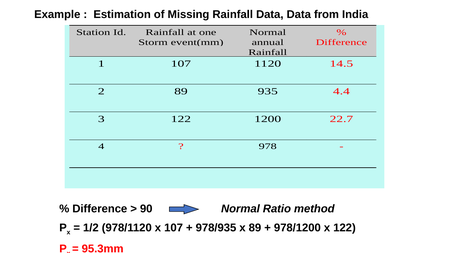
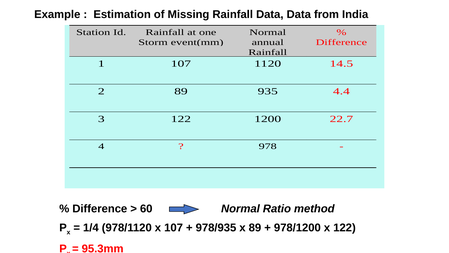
90: 90 -> 60
1/2: 1/2 -> 1/4
